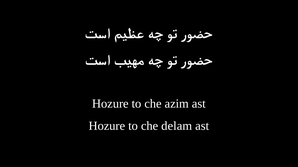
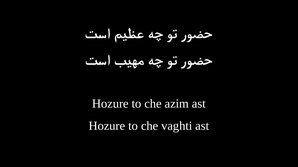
delam: delam -> vaghti
